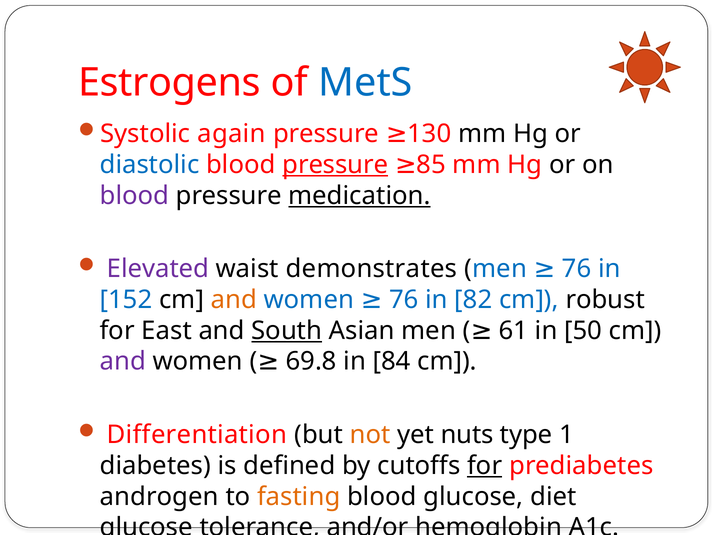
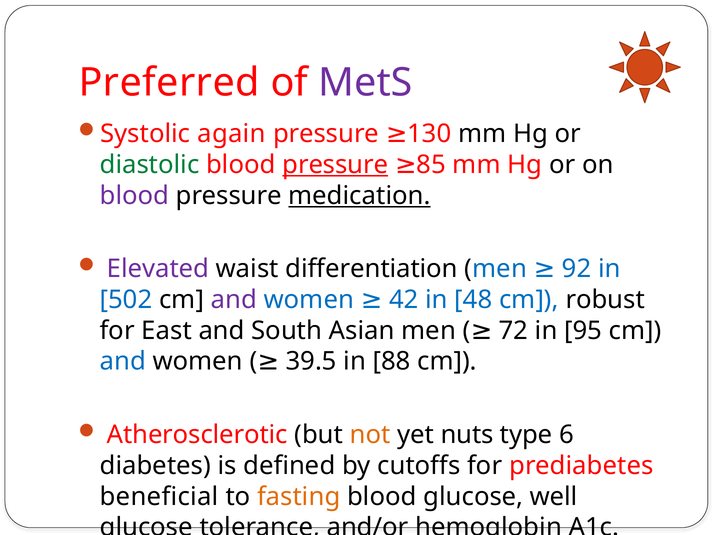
Estrogens: Estrogens -> Preferred
MetS colour: blue -> purple
diastolic colour: blue -> green
demonstrates: demonstrates -> differentiation
men 76: 76 -> 92
152: 152 -> 502
and at (234, 300) colour: orange -> purple
women 76: 76 -> 42
82: 82 -> 48
South underline: present -> none
61: 61 -> 72
50: 50 -> 95
and at (123, 361) colour: purple -> blue
69.8: 69.8 -> 39.5
84: 84 -> 88
Differentiation: Differentiation -> Atherosclerotic
1: 1 -> 6
for at (485, 465) underline: present -> none
androgen: androgen -> beneficial
diet: diet -> well
